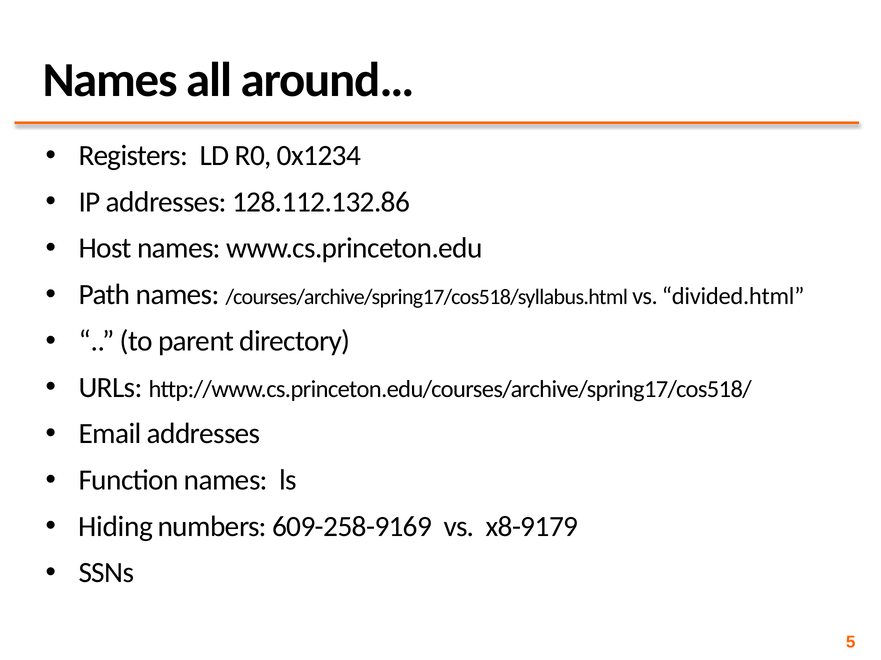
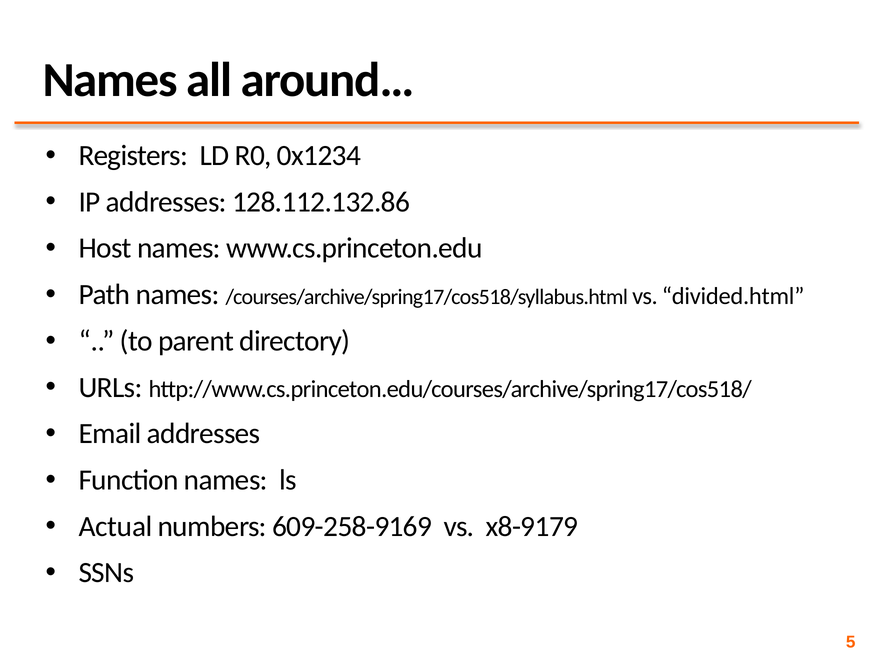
Hiding: Hiding -> Actual
